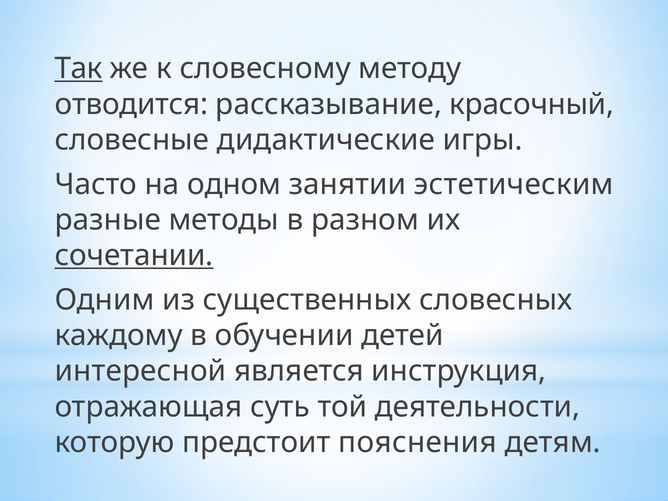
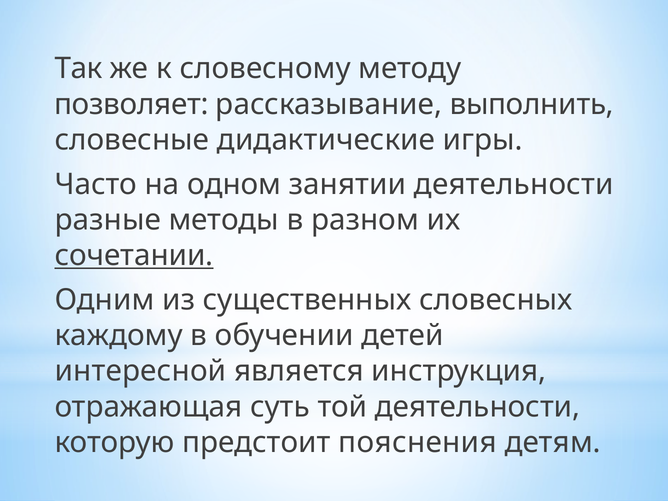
Так underline: present -> none
отводится: отводится -> позволяет
красочный: красочный -> выполнить
занятии эстетическим: эстетическим -> деятельности
